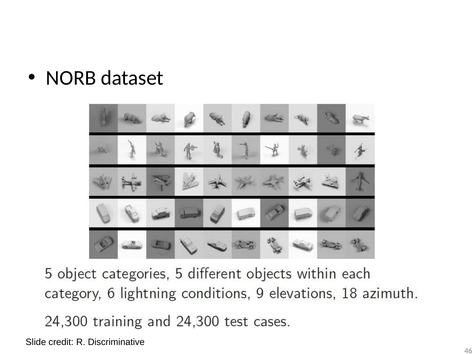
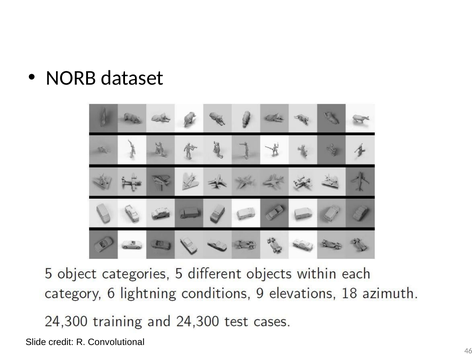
Discriminative: Discriminative -> Convolutional
